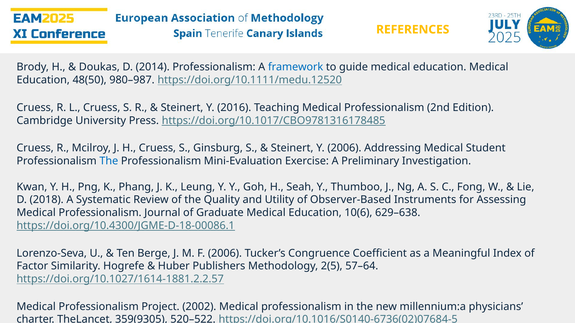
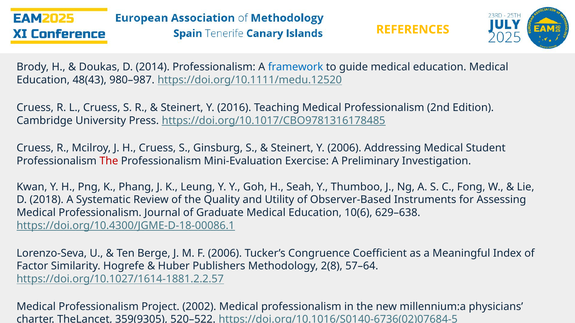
48(50: 48(50 -> 48(43
The at (109, 161) colour: blue -> red
2(5: 2(5 -> 2(8
